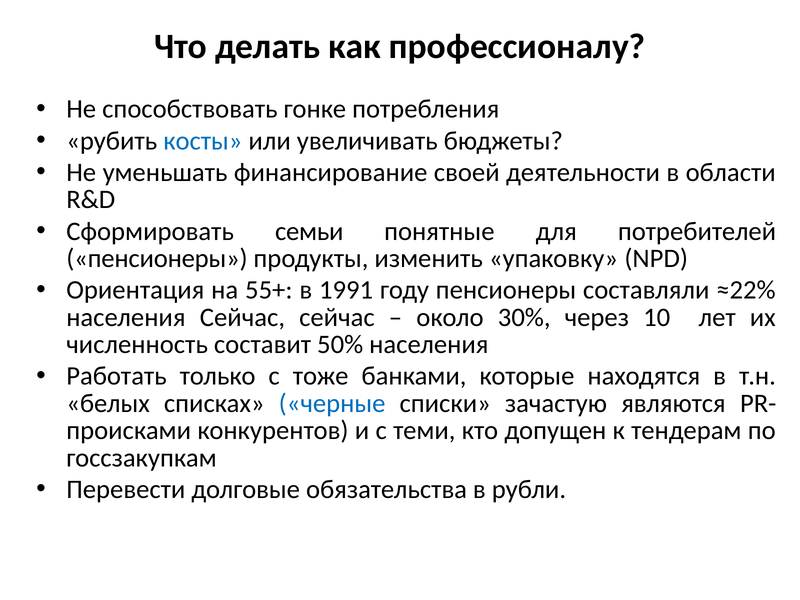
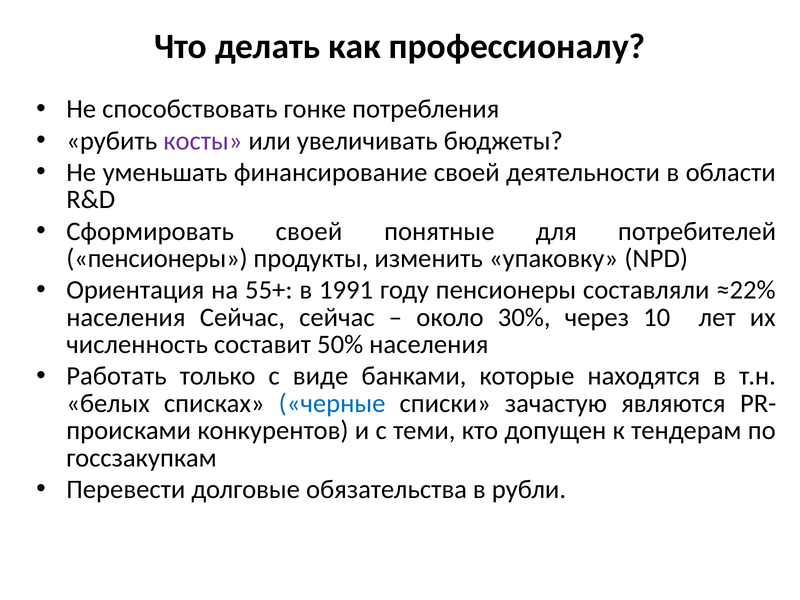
косты colour: blue -> purple
Сформировать семьи: семьи -> своей
тоже: тоже -> виде
